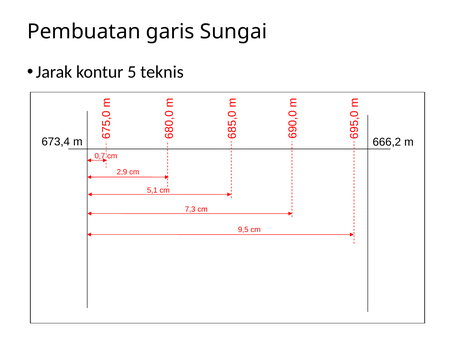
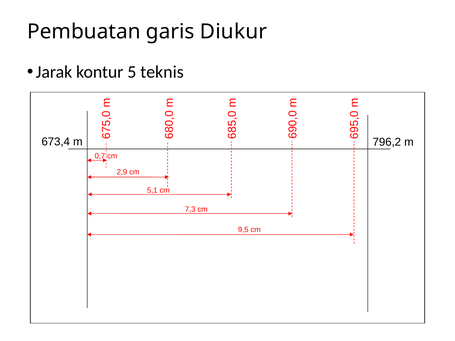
Sungai: Sungai -> Diukur
666,2: 666,2 -> 796,2
